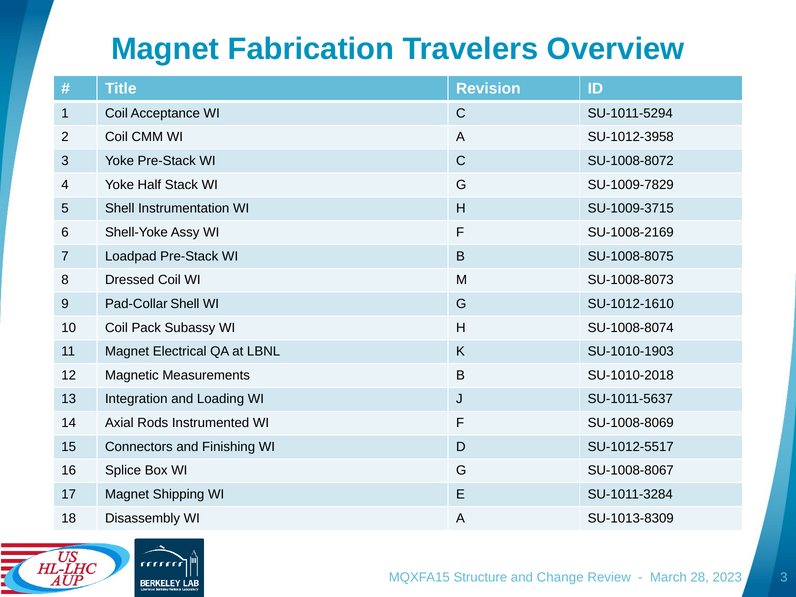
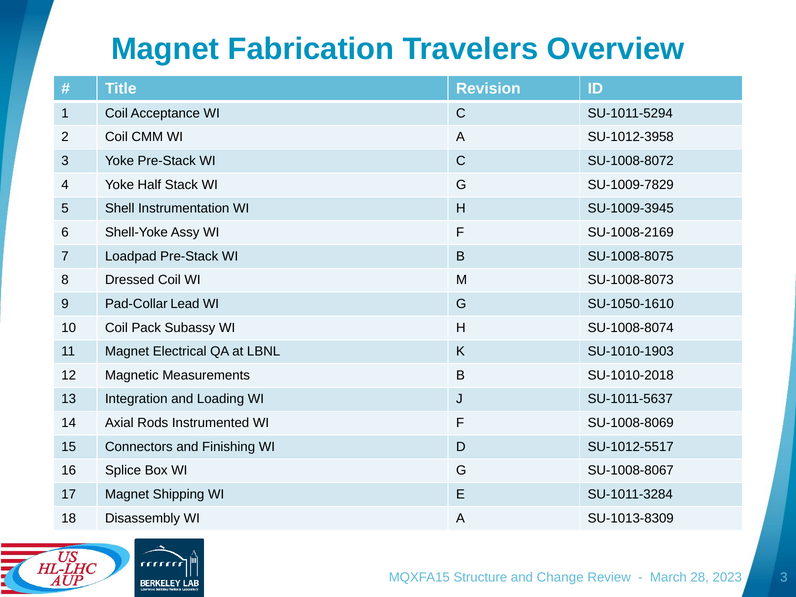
SU-1009-3715: SU-1009-3715 -> SU-1009-3945
Pad-Collar Shell: Shell -> Lead
SU-1012-1610: SU-1012-1610 -> SU-1050-1610
